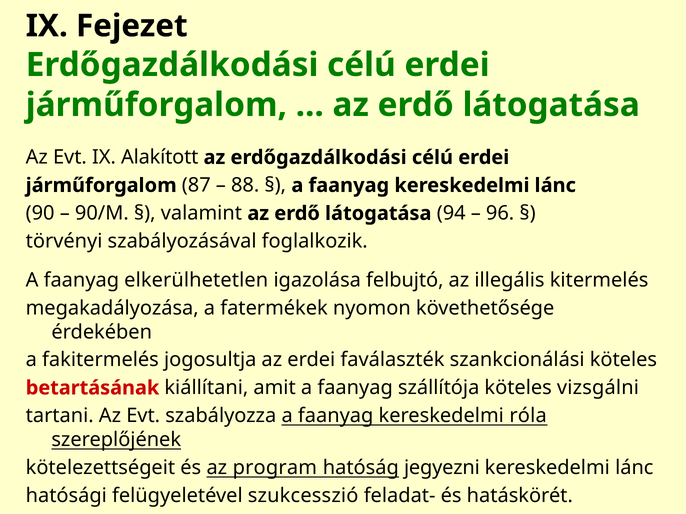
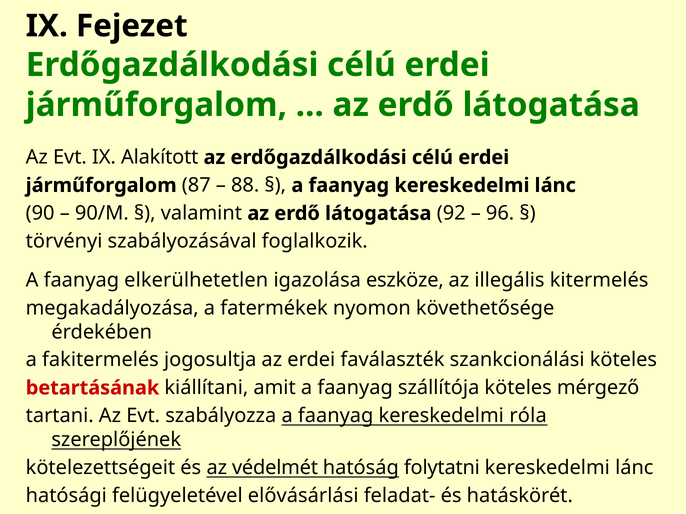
94: 94 -> 92
felbujtó: felbujtó -> eszköze
vizsgálni: vizsgálni -> mérgező
program: program -> védelmét
jegyezni: jegyezni -> folytatni
szukcesszió: szukcesszió -> elővásárlási
